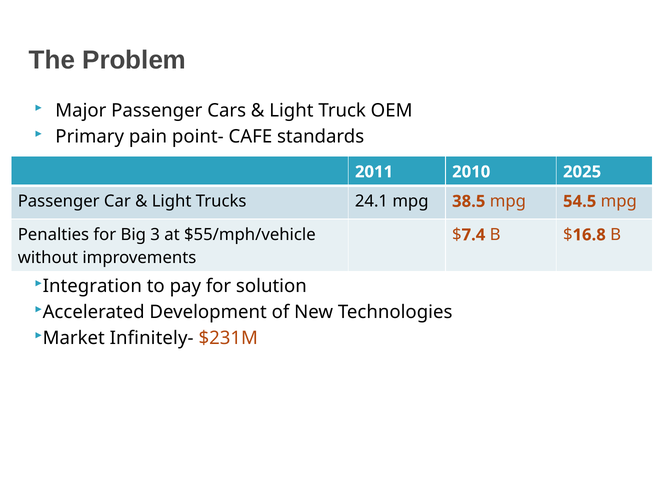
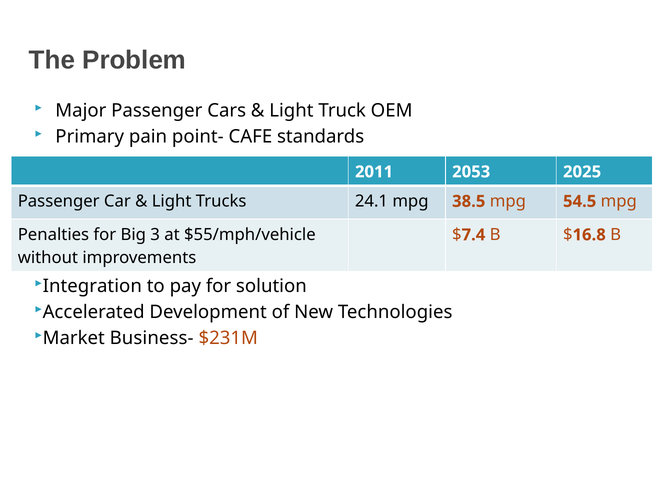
2010: 2010 -> 2053
Infinitely-: Infinitely- -> Business-
